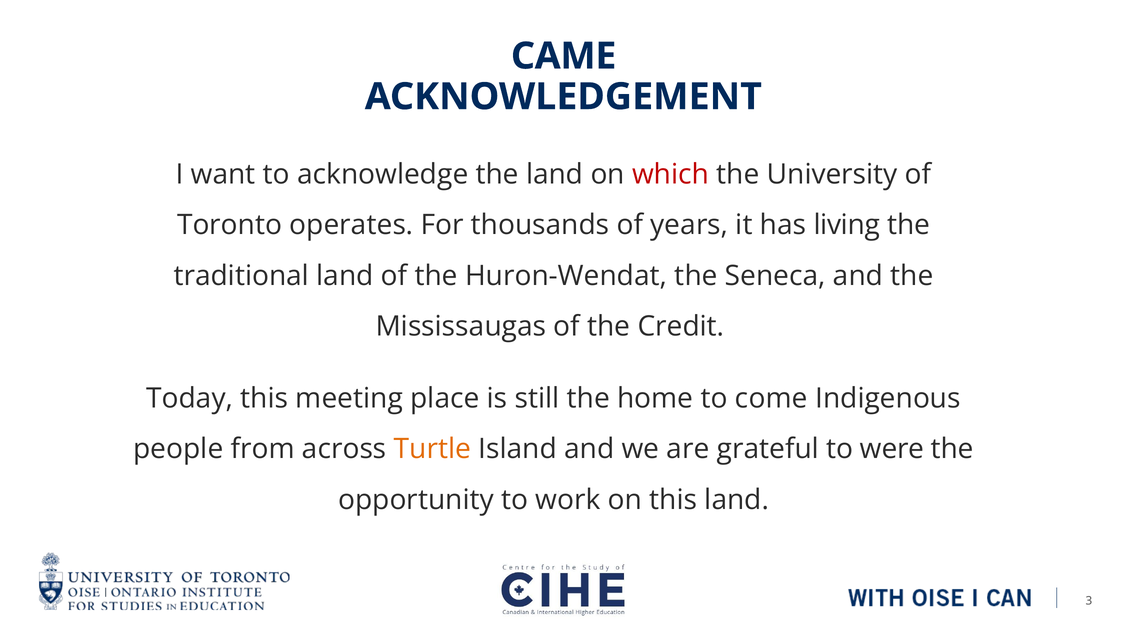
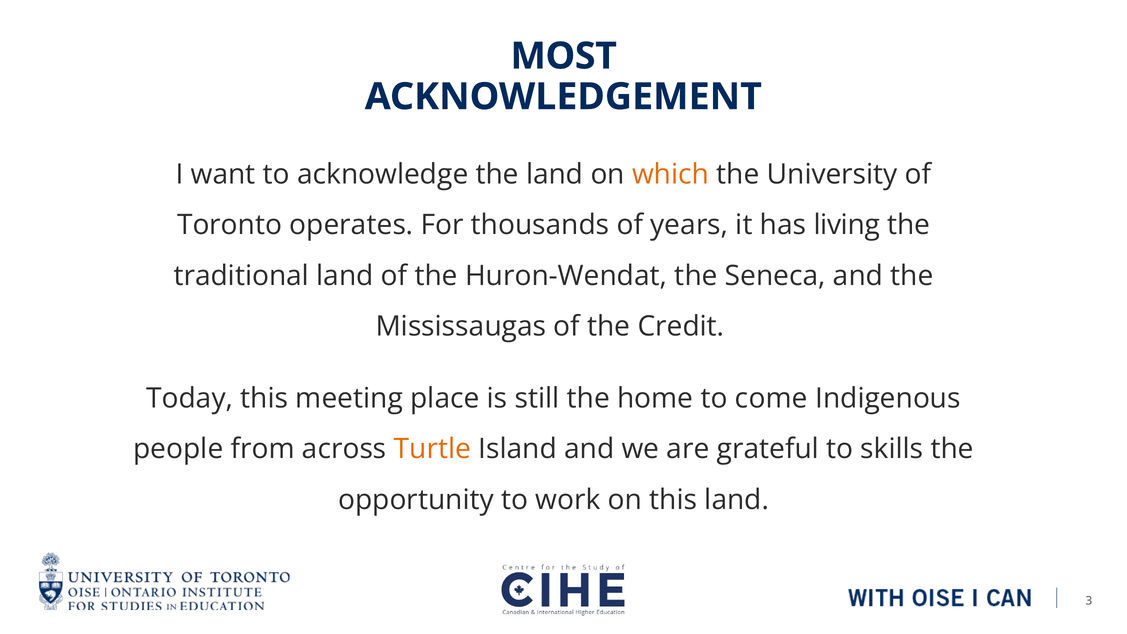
CAME: CAME -> MOST
which colour: red -> orange
were: were -> skills
